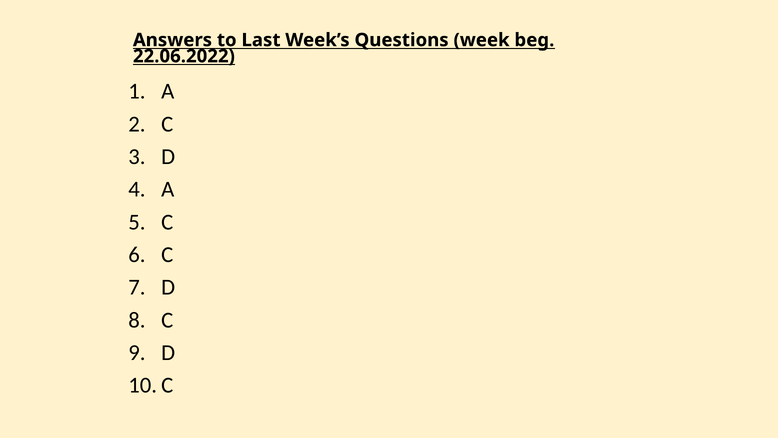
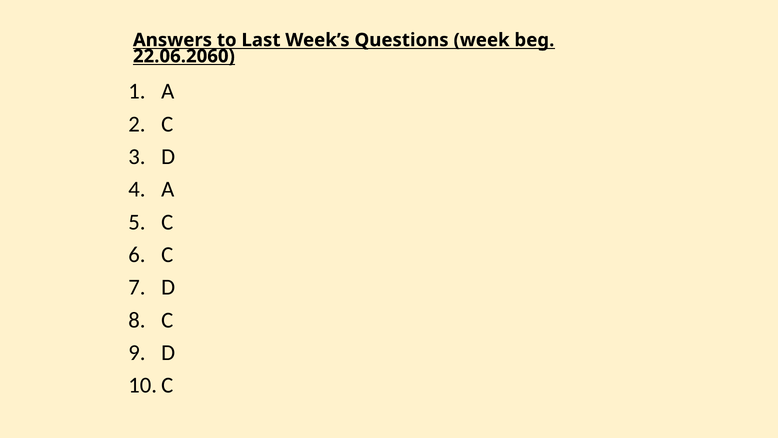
22.06.2022: 22.06.2022 -> 22.06.2060
